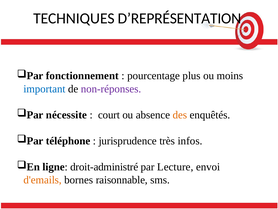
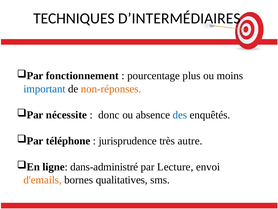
D’REPRÉSENTATION: D’REPRÉSENTATION -> D’INTERMÉDIAIRES
non-réponses colour: purple -> orange
court: court -> donc
des colour: orange -> blue
infos: infos -> autre
droit-administré: droit-administré -> dans-administré
raisonnable: raisonnable -> qualitatives
